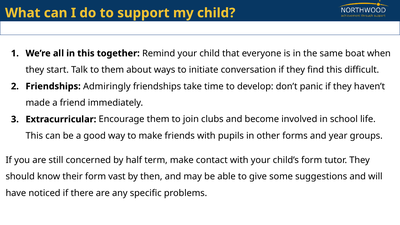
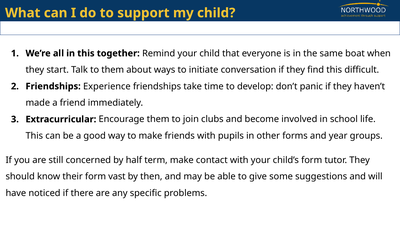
Admiringly: Admiringly -> Experience
